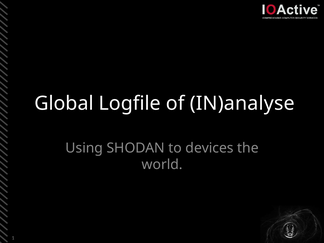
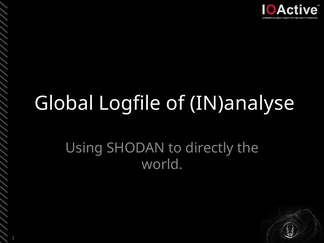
devices: devices -> directly
